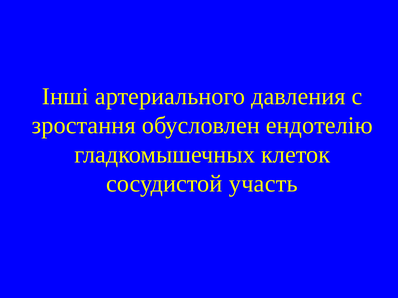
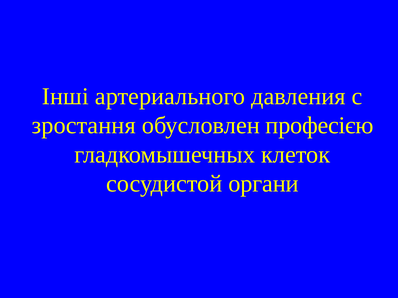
ендотелію: ендотелію -> професією
участь: участь -> органи
